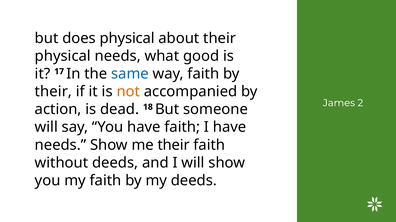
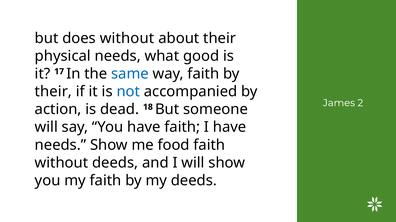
does physical: physical -> without
not colour: orange -> blue
me their: their -> food
